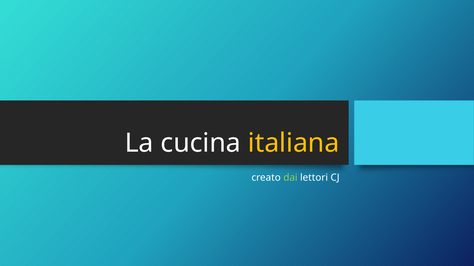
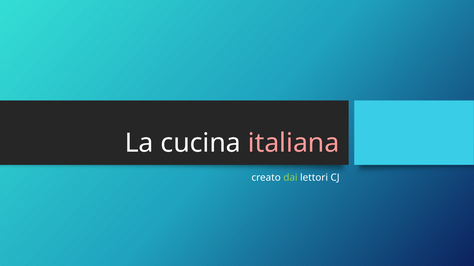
italiana colour: yellow -> pink
